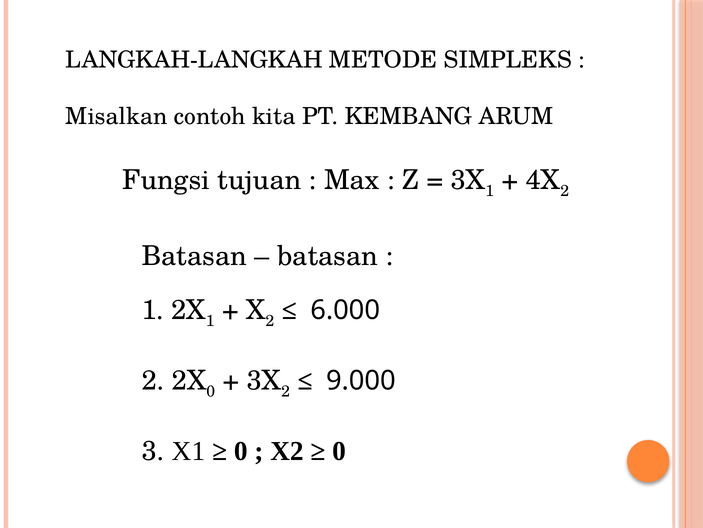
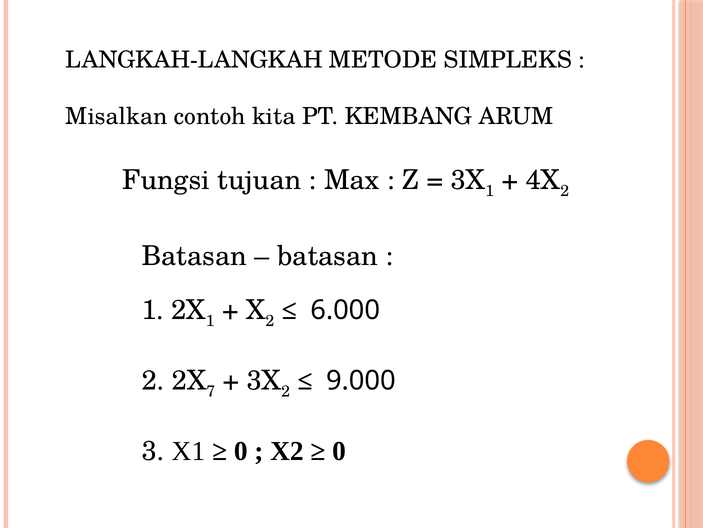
0 at (211, 391): 0 -> 7
